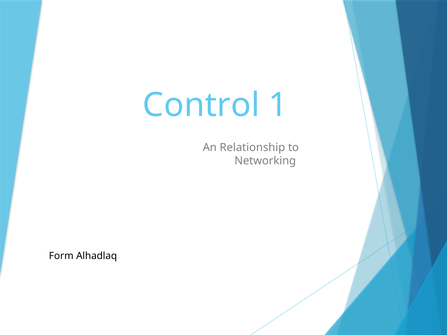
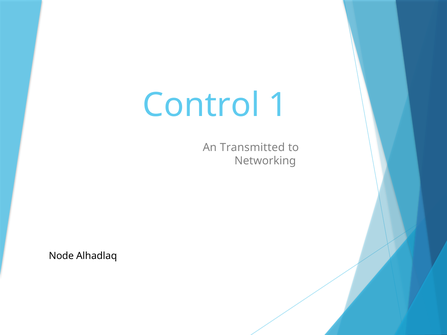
Relationship: Relationship -> Transmitted
Form: Form -> Node
